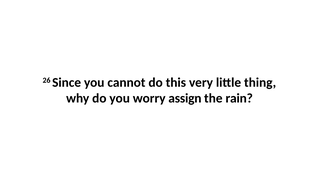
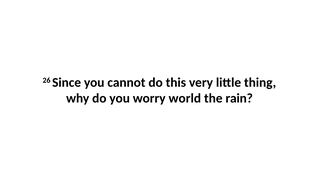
assign: assign -> world
